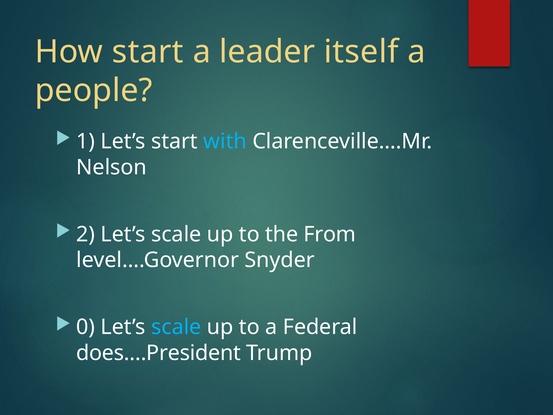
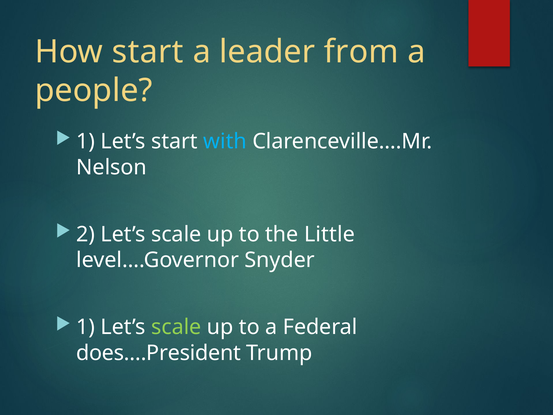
itself: itself -> from
From: From -> Little
0 at (86, 327): 0 -> 1
scale at (176, 327) colour: light blue -> light green
